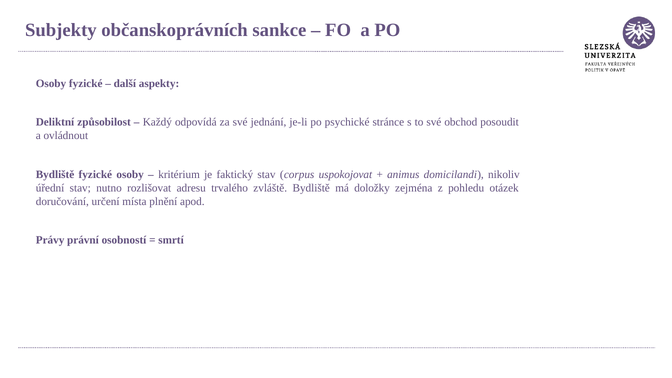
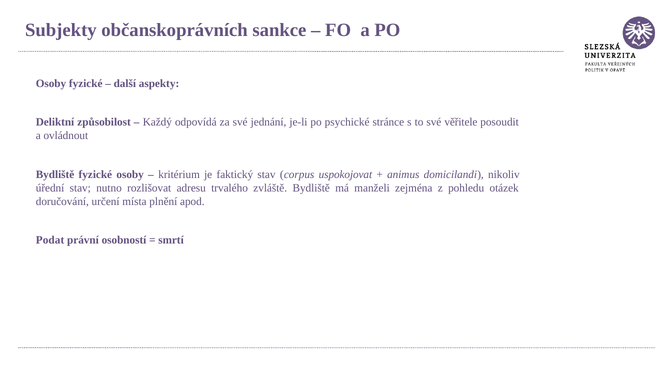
obchod: obchod -> věřitele
doložky: doložky -> manželi
Právy: Právy -> Podat
